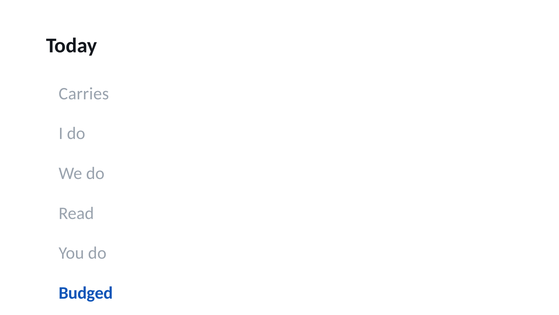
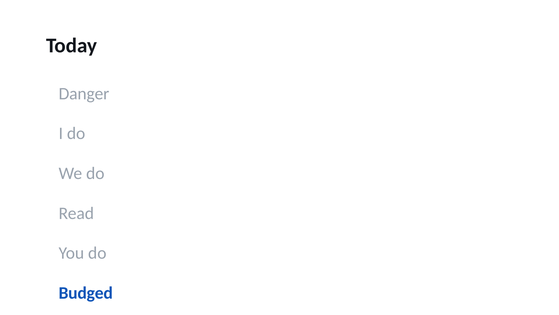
Carries: Carries -> Danger
